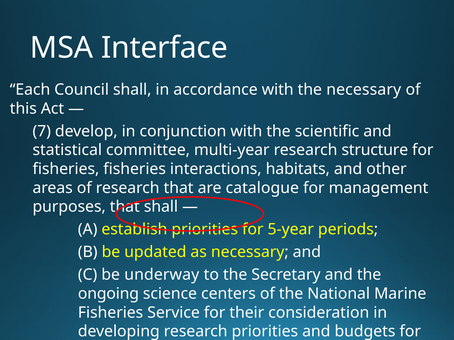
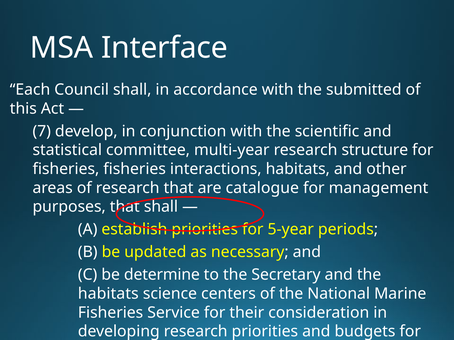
the necessary: necessary -> submitted
underway: underway -> determine
ongoing at (108, 294): ongoing -> habitats
